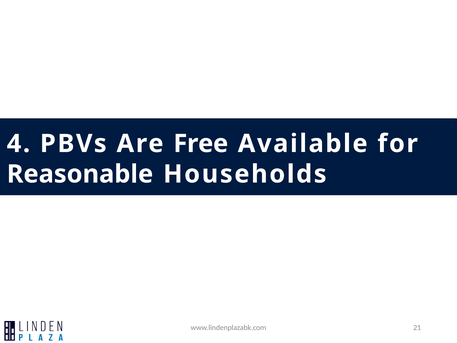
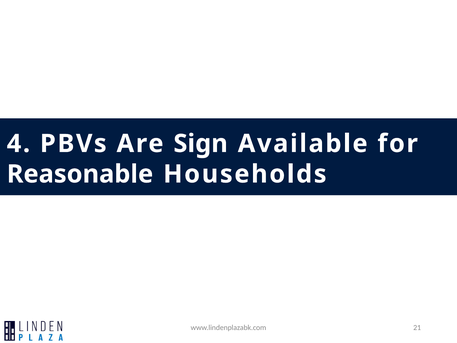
Free: Free -> Sign
